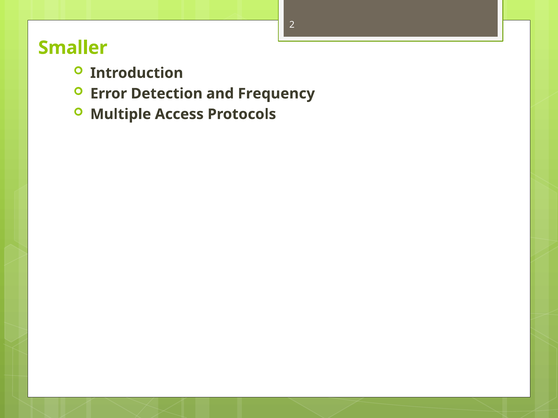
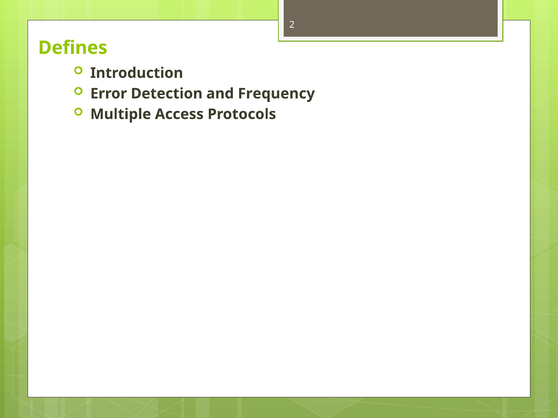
Smaller: Smaller -> Defines
